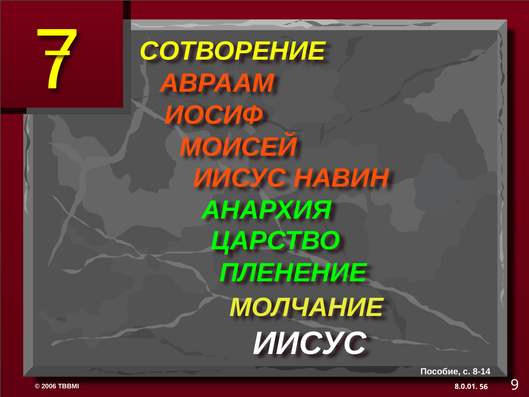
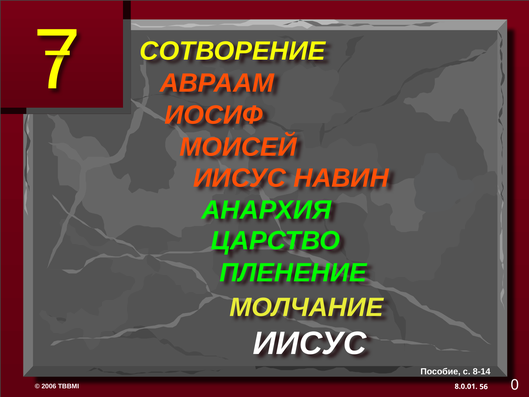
9: 9 -> 0
